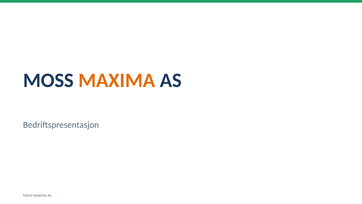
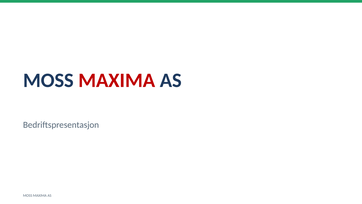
MAXIMA at (117, 80) colour: orange -> red
